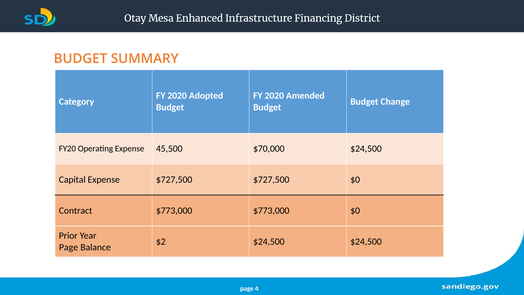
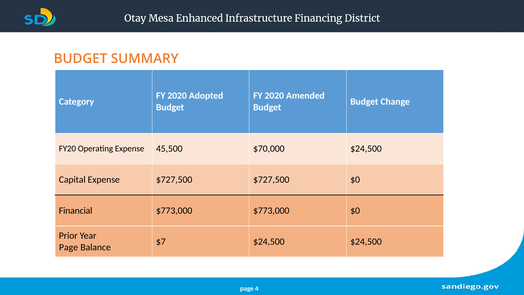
Contract: Contract -> Financial
$2: $2 -> $7
